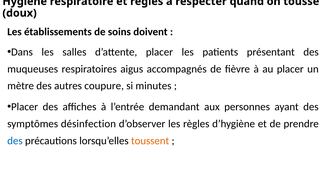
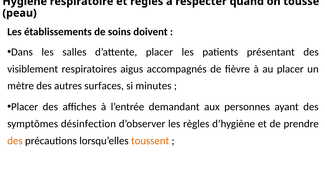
doux: doux -> peau
muqueuses: muqueuses -> visiblement
coupure: coupure -> surfaces
des at (15, 141) colour: blue -> orange
